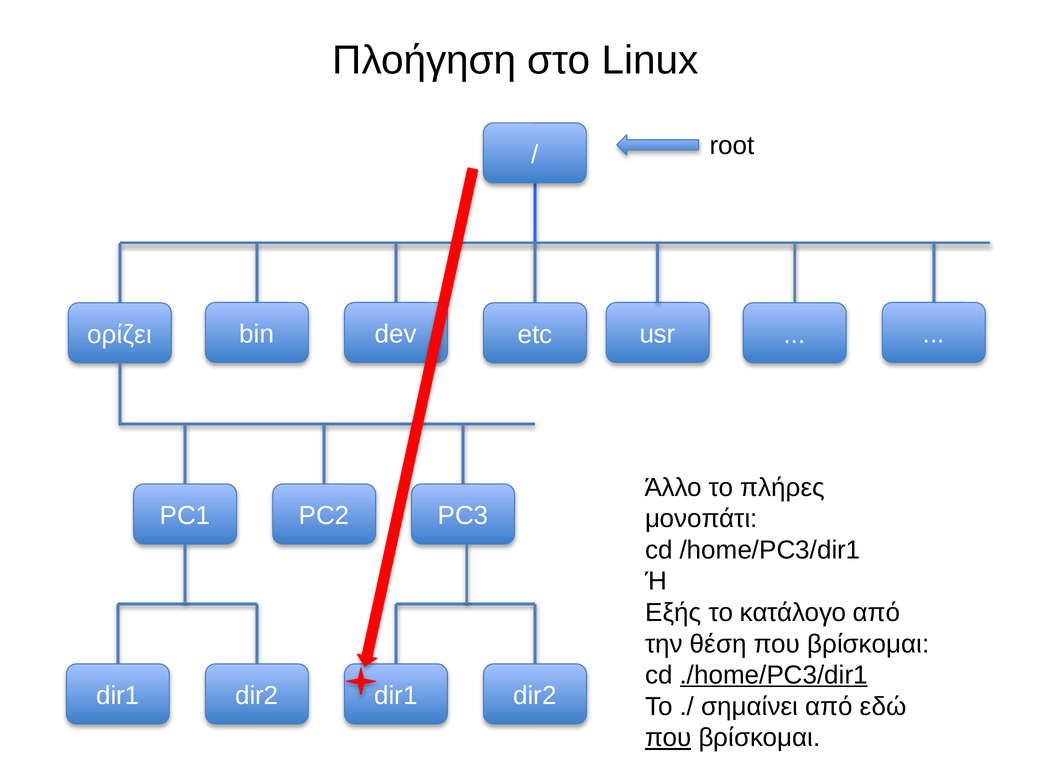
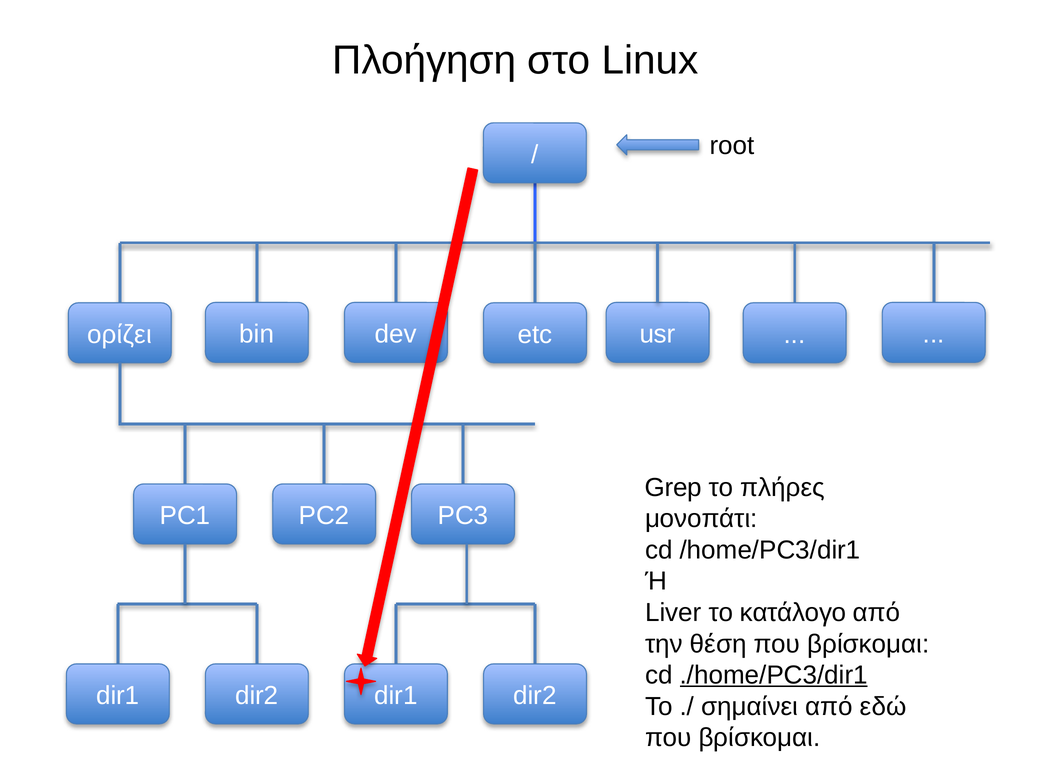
Άλλο: Άλλο -> Grep
Εξής: Εξής -> Liver
που at (668, 737) underline: present -> none
